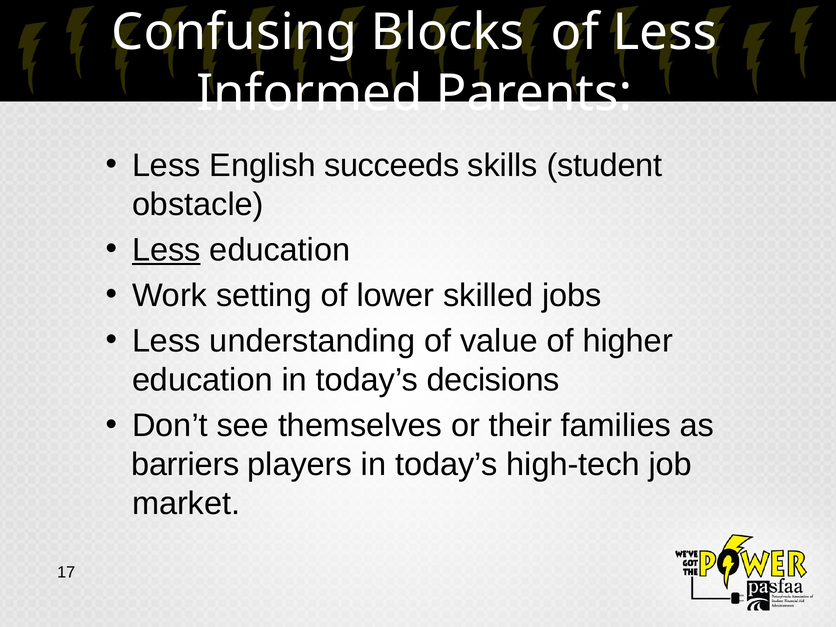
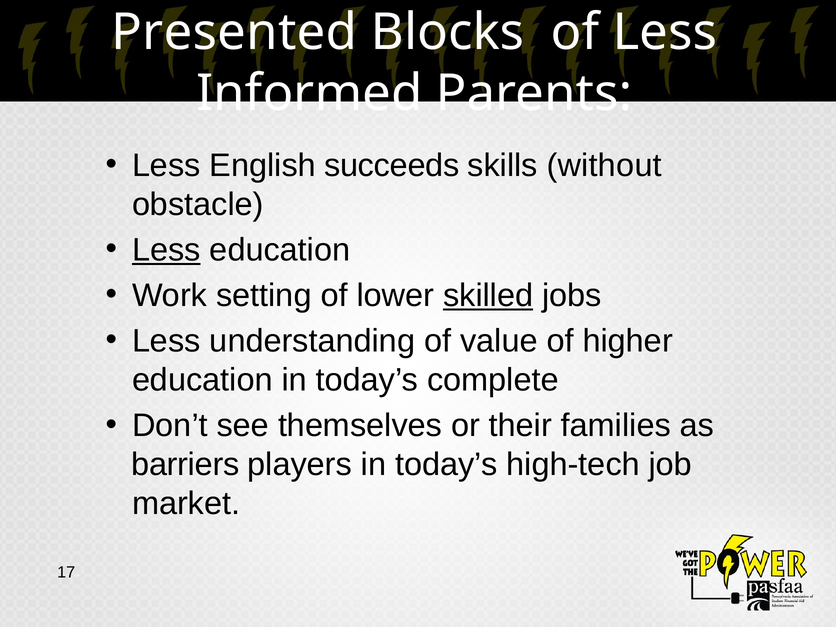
Confusing: Confusing -> Presented
student: student -> without
skilled underline: none -> present
decisions: decisions -> complete
